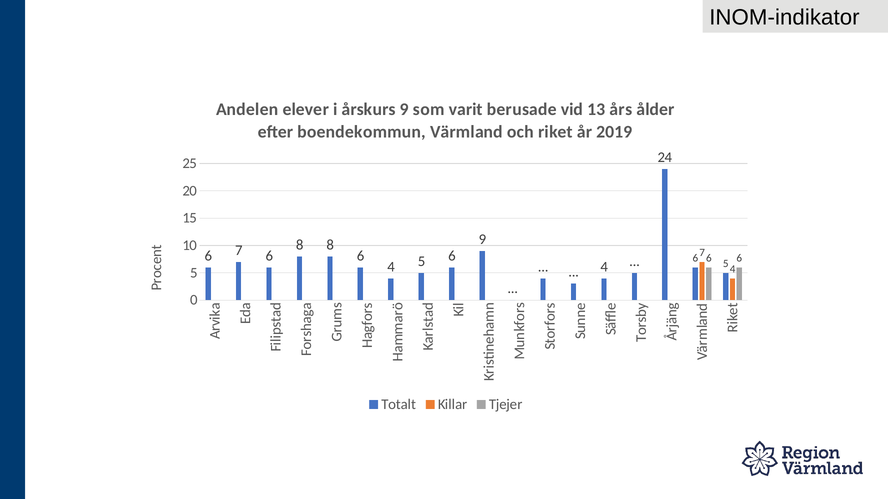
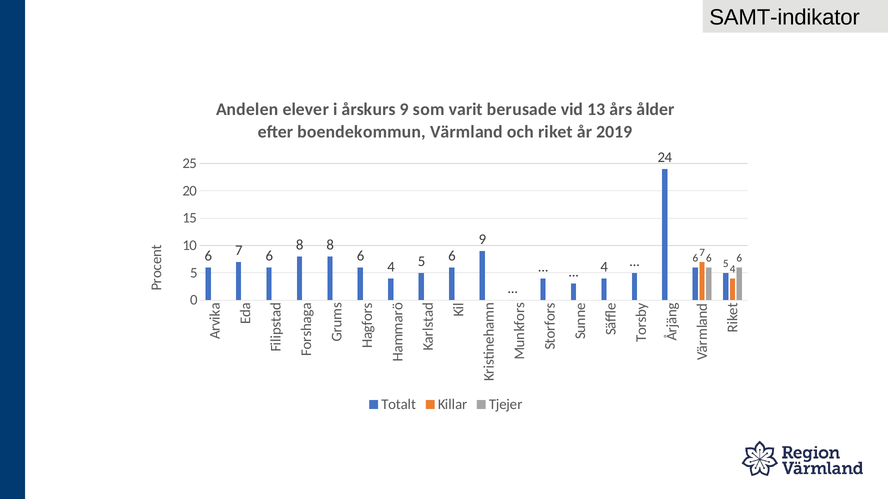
INOM-indikator: INOM-indikator -> SAMT-indikator
